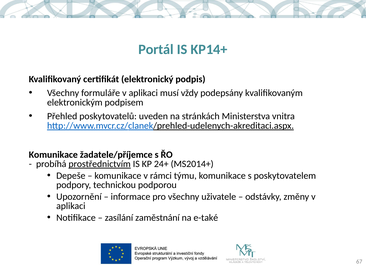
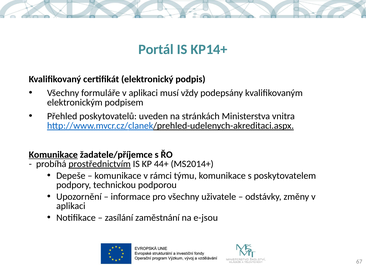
Komunikace at (53, 155) underline: none -> present
24+: 24+ -> 44+
e-také: e-také -> e-jsou
